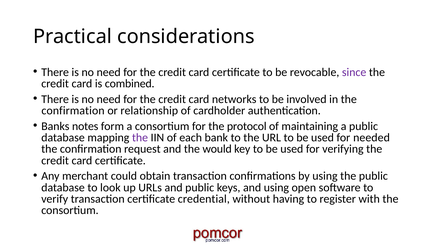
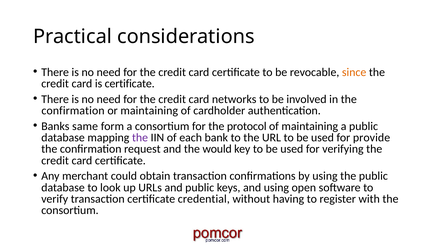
since colour: purple -> orange
is combined: combined -> certificate
or relationship: relationship -> maintaining
notes: notes -> same
needed: needed -> provide
